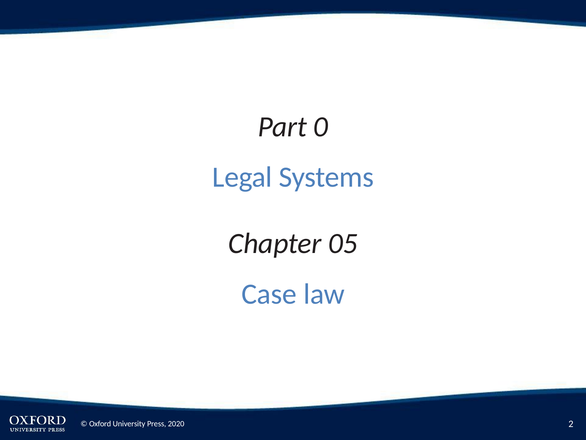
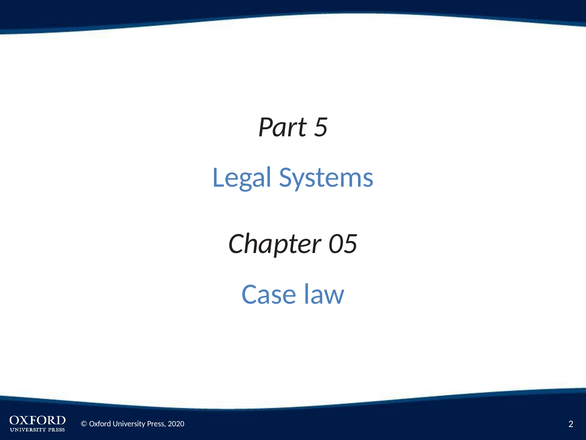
0: 0 -> 5
